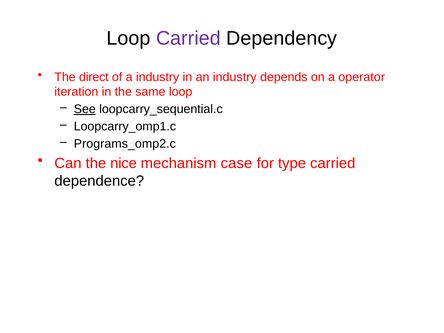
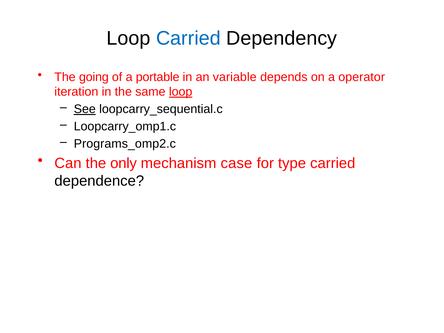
Carried at (188, 38) colour: purple -> blue
direct: direct -> going
a industry: industry -> portable
an industry: industry -> variable
loop at (181, 92) underline: none -> present
nice: nice -> only
